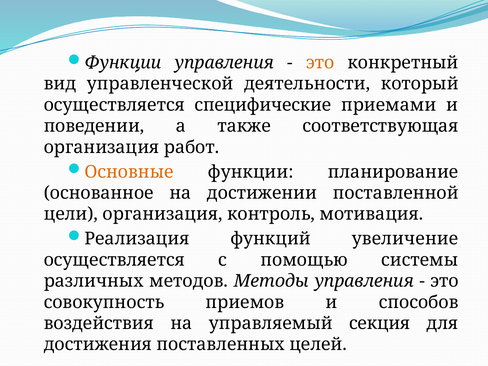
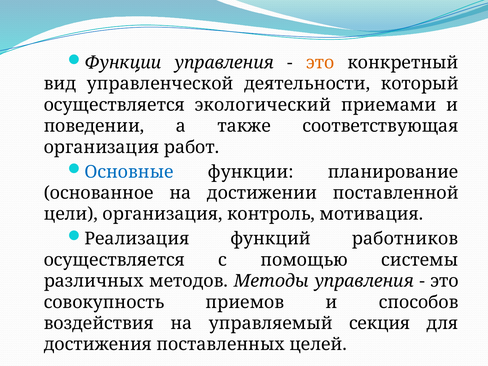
специфические: специфические -> экологический
Основные colour: orange -> blue
увеличение: увеличение -> работников
